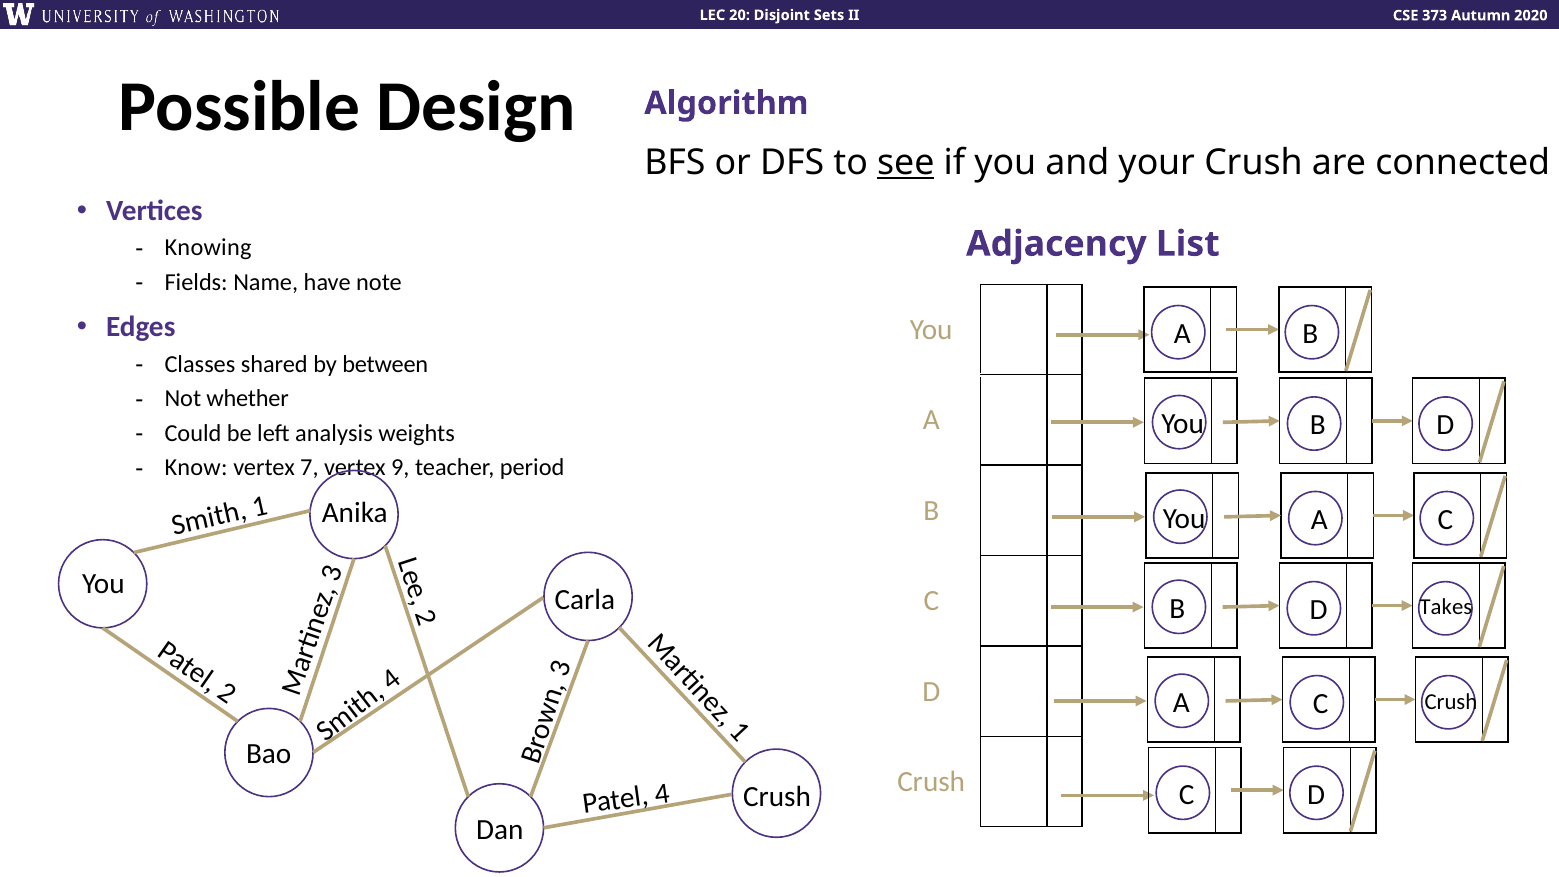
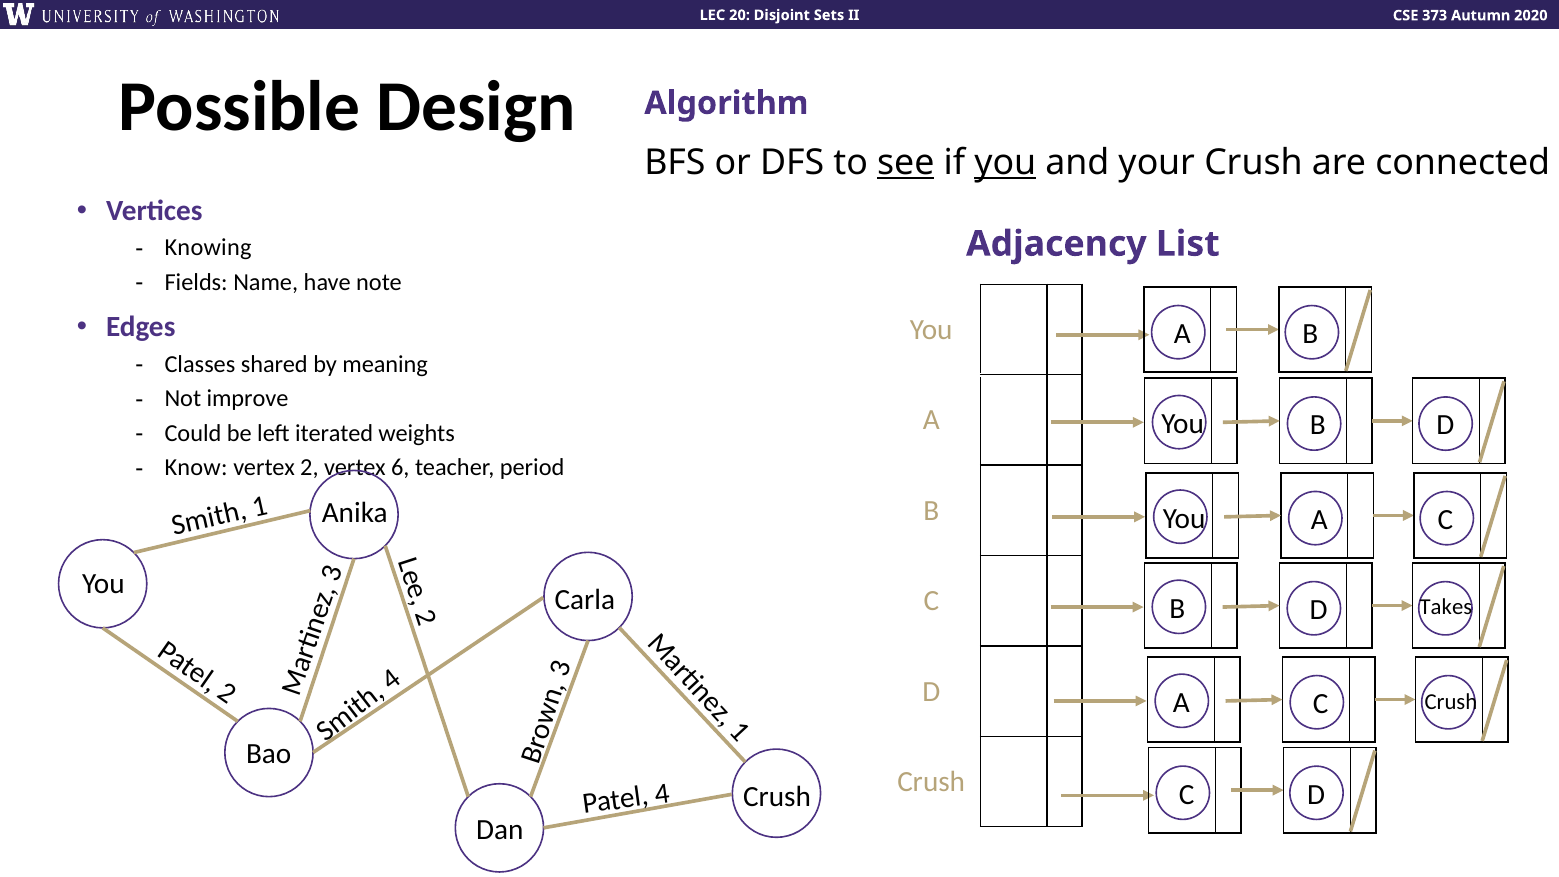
you at (1005, 163) underline: none -> present
between: between -> meaning
whether: whether -> improve
analysis: analysis -> iterated
vertex 7: 7 -> 2
9: 9 -> 6
